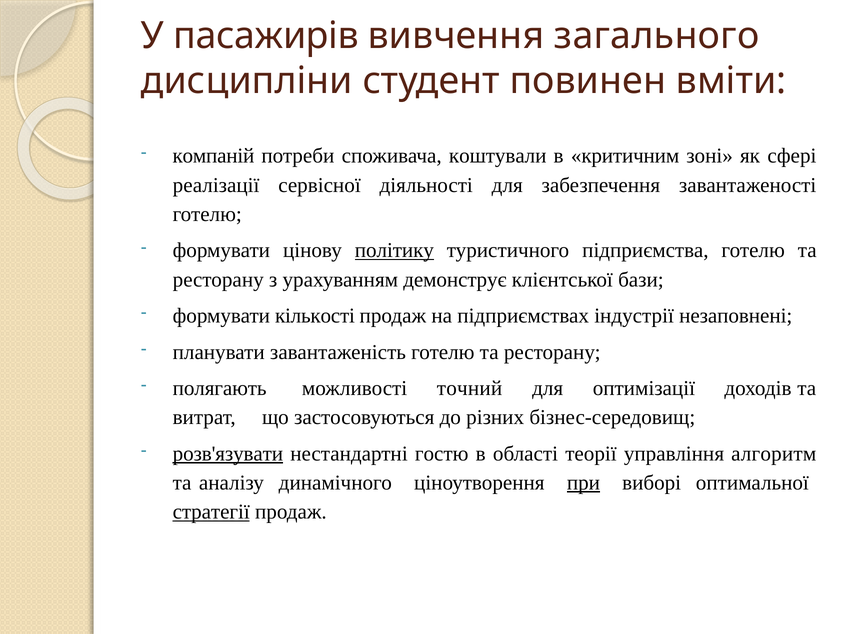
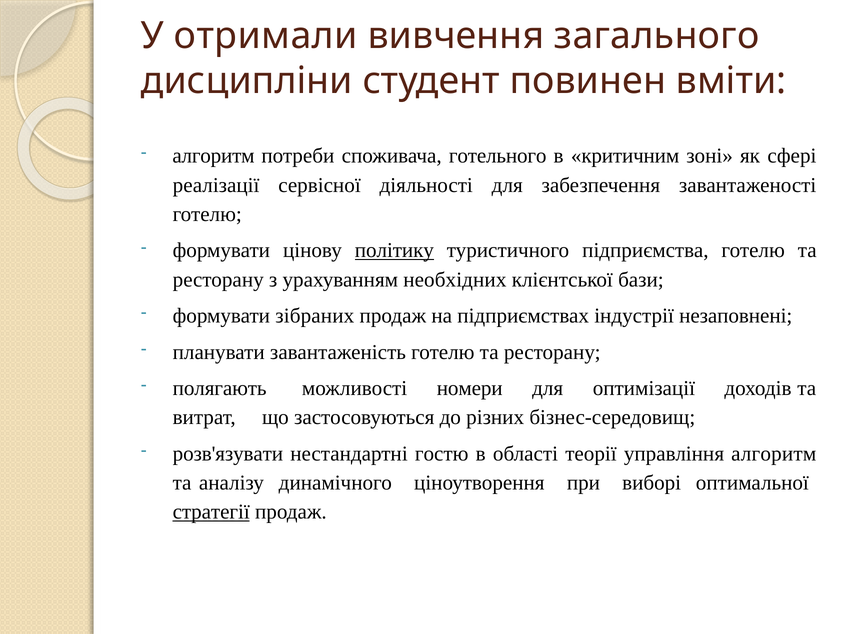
пасажирів: пасажирів -> отримали
компаній at (213, 156): компаній -> алгоритм
коштували: коштували -> готельного
демонструє: демонструє -> необхідних
кількості: кількості -> зібраних
точний: точний -> номери
розв'язувати underline: present -> none
при underline: present -> none
